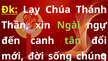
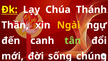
Ngài colour: light green -> yellow
